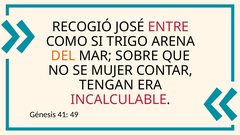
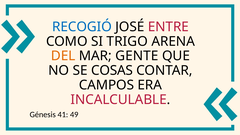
RECOGIÓ colour: black -> blue
SOBRE: SOBRE -> GENTE
MUJER: MUJER -> COSAS
TENGAN: TENGAN -> CAMPOS
